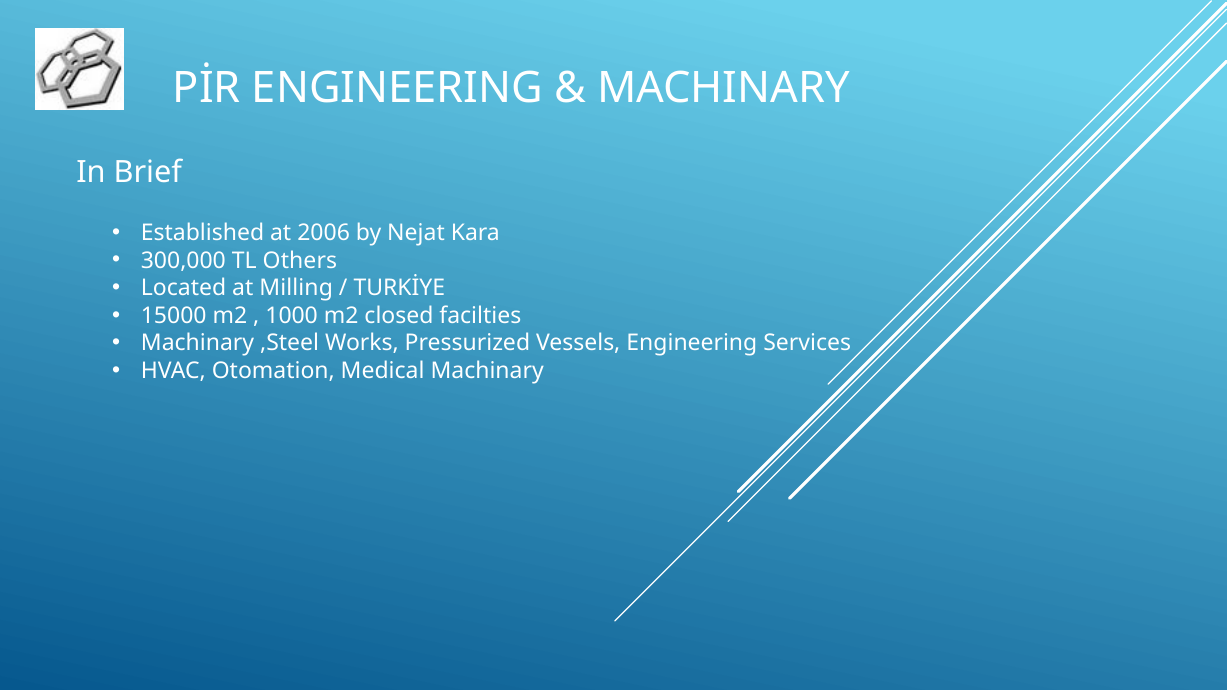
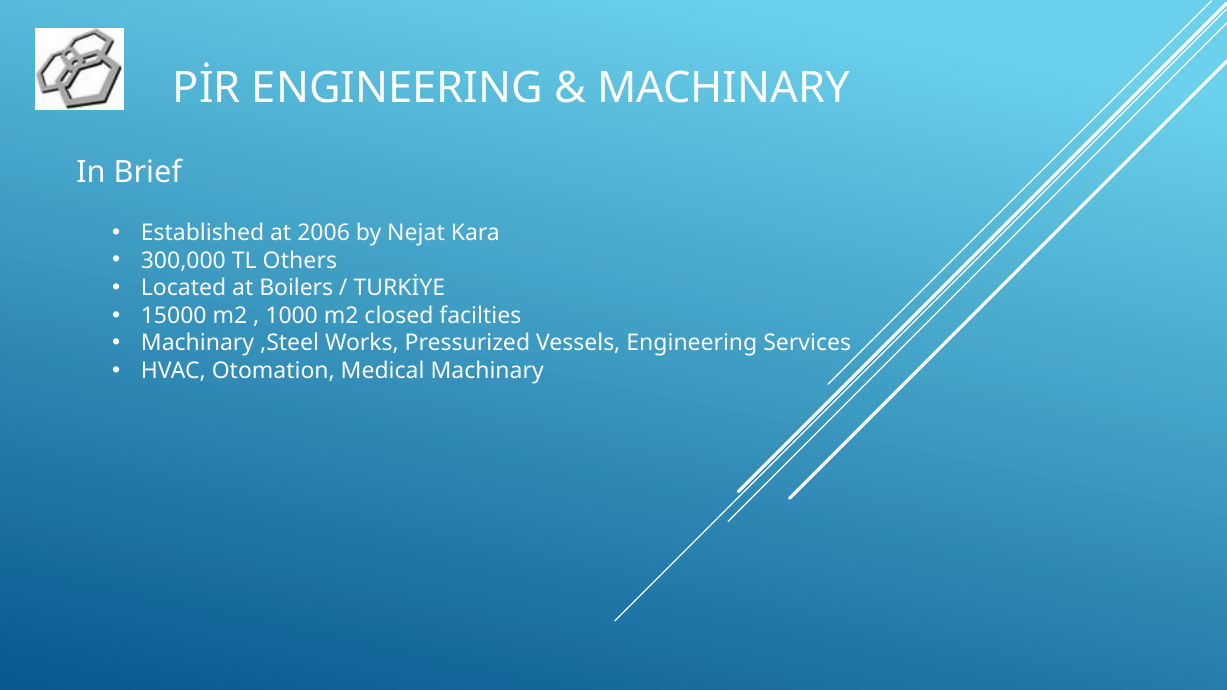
Milling: Milling -> Boilers
